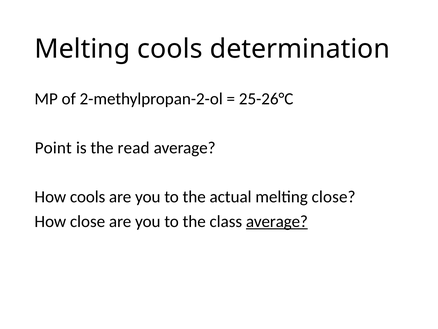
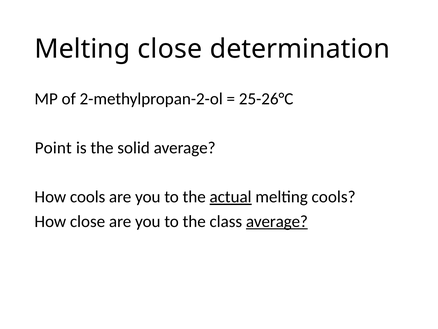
Melting cools: cools -> close
read: read -> solid
actual underline: none -> present
melting close: close -> cools
